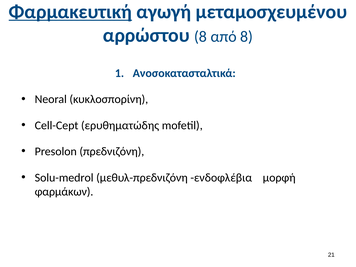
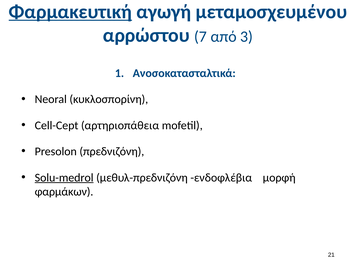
αρρώστου 8: 8 -> 7
από 8: 8 -> 3
ερυθηματώδης: ερυθηματώδης -> αρτηριοπάθεια
Solu-medrol underline: none -> present
